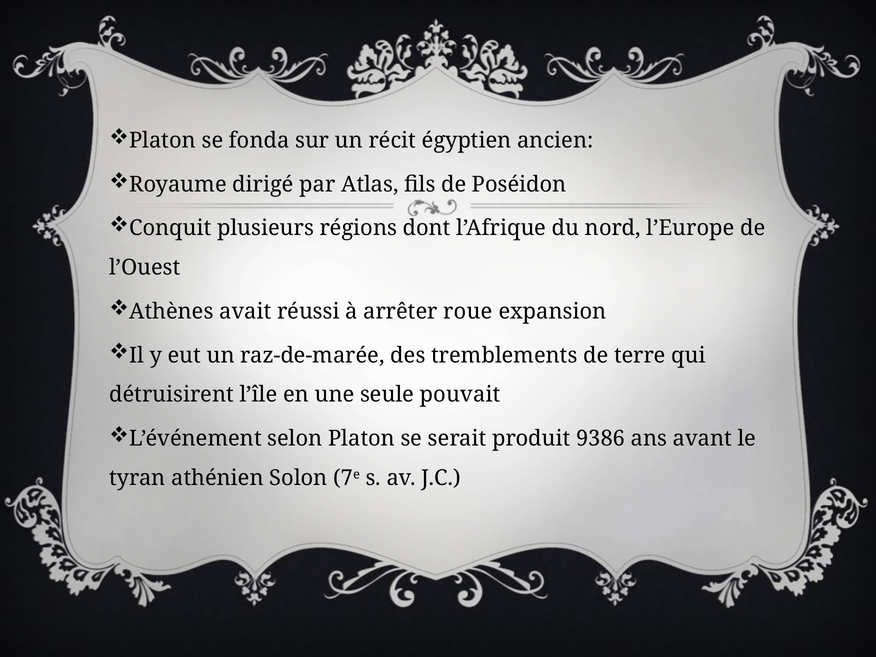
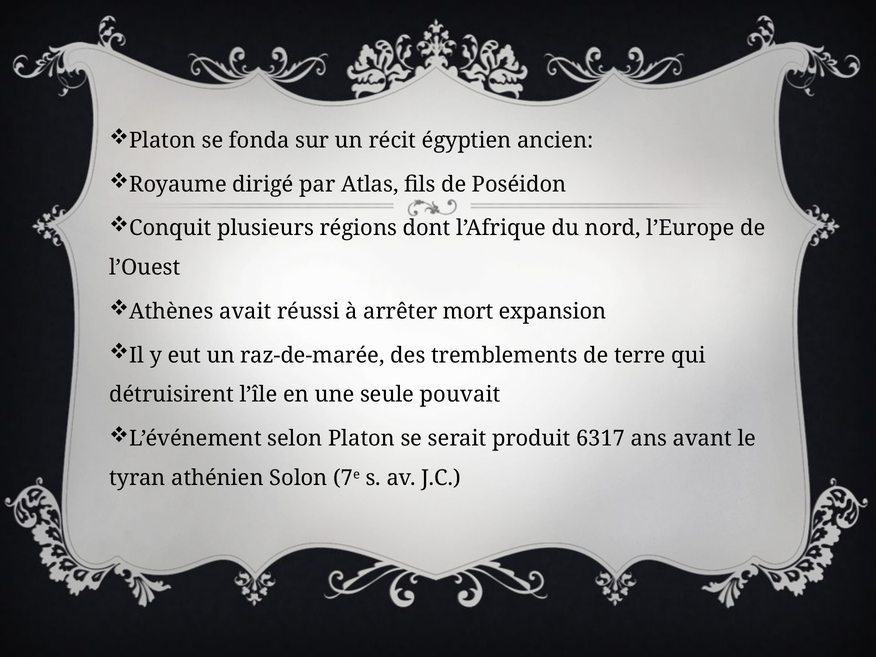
roue: roue -> mort
9386: 9386 -> 6317
